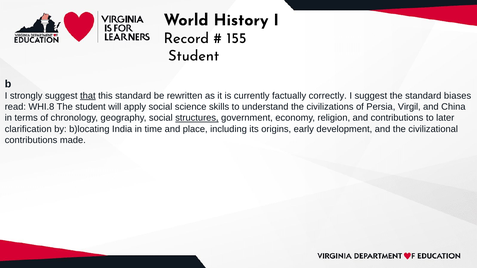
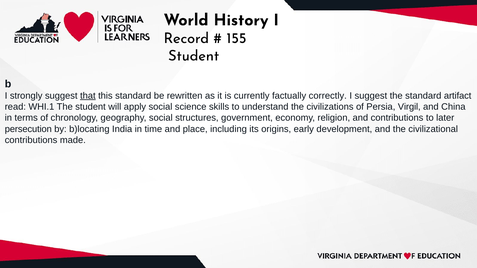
biases: biases -> artifact
WHI.8: WHI.8 -> WHI.1
structures underline: present -> none
clarification: clarification -> persecution
